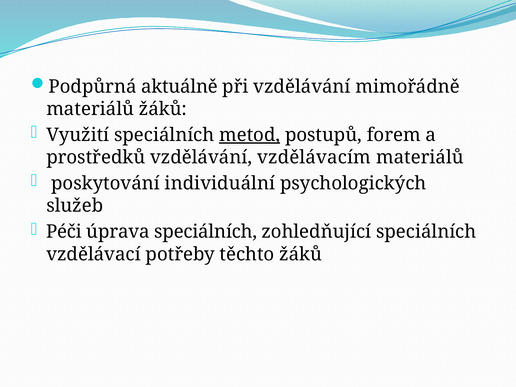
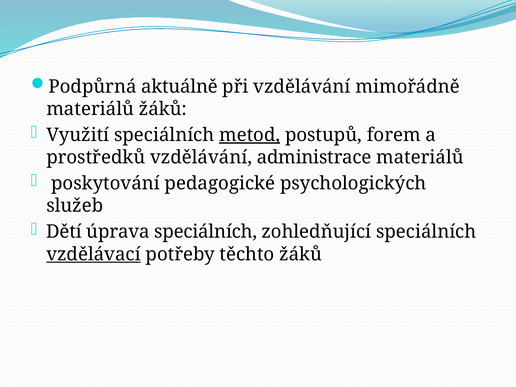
vzdělávacím: vzdělávacím -> administrace
individuální: individuální -> pedagogické
Péči: Péči -> Dětí
vzdělávací underline: none -> present
